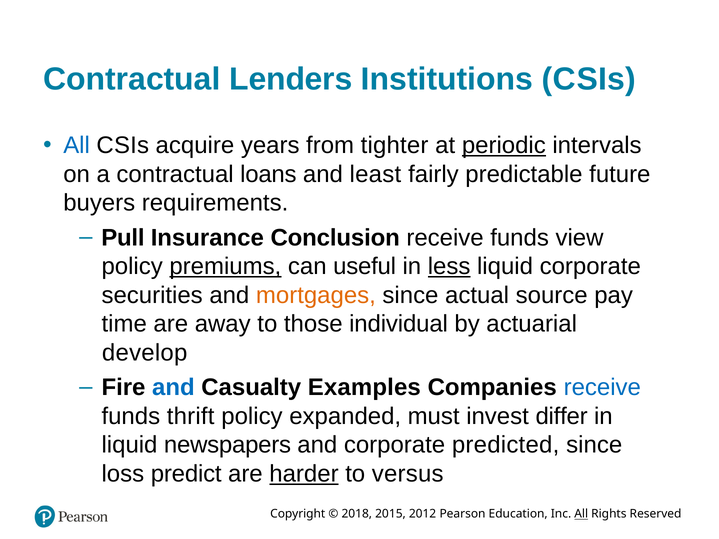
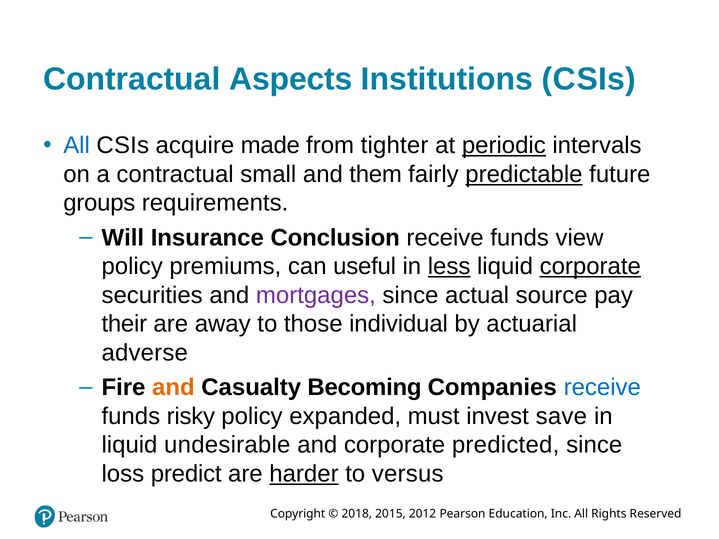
Lenders: Lenders -> Aspects
years: years -> made
loans: loans -> small
least: least -> them
predictable underline: none -> present
buyers: buyers -> groups
Pull: Pull -> Will
premiums underline: present -> none
corporate at (590, 267) underline: none -> present
mortgages colour: orange -> purple
time: time -> their
develop: develop -> adverse
and at (173, 388) colour: blue -> orange
Examples: Examples -> Becoming
thrift: thrift -> risky
differ: differ -> save
newspapers: newspapers -> undesirable
All at (581, 514) underline: present -> none
